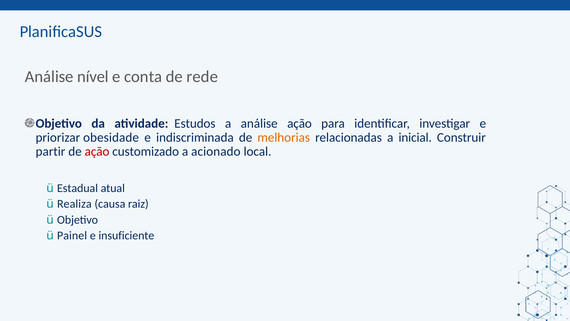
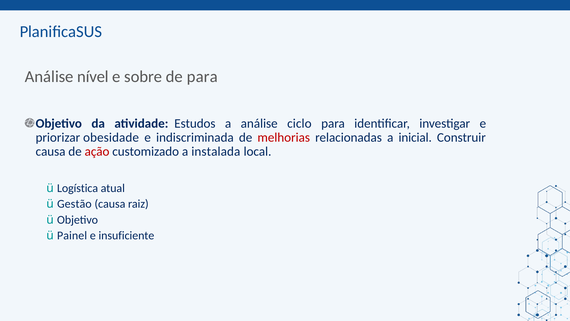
conta: conta -> sobre
de rede: rede -> para
análise ação: ação -> ciclo
melhorias colour: orange -> red
partir at (51, 151): partir -> causa
acionado: acionado -> instalada
Estadual: Estadual -> Logística
Realiza: Realiza -> Gestão
